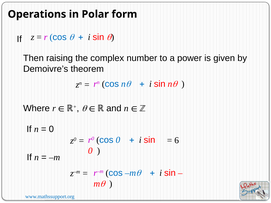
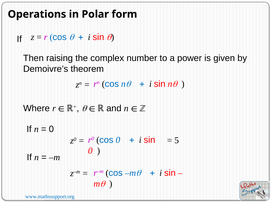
6: 6 -> 5
